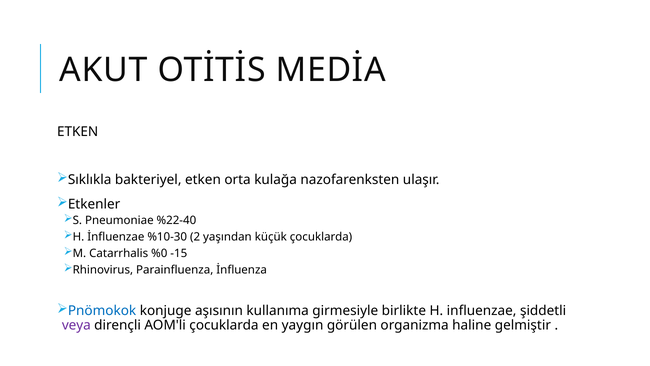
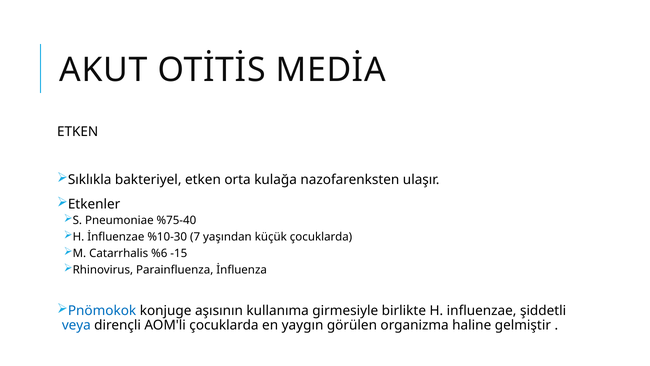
%22-40: %22-40 -> %75-40
2: 2 -> 7
%0: %0 -> %6
veya colour: purple -> blue
